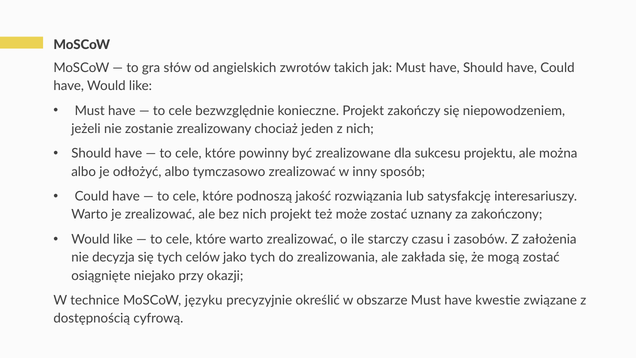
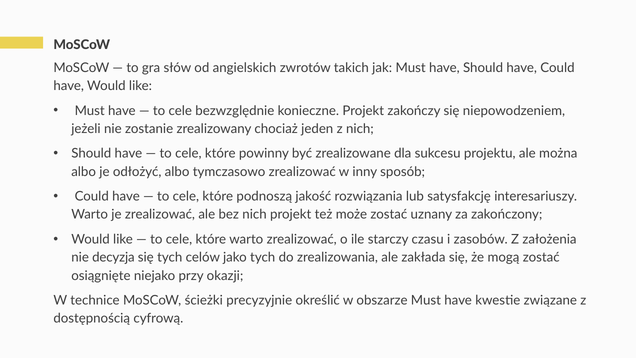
języku: języku -> ścieżki
